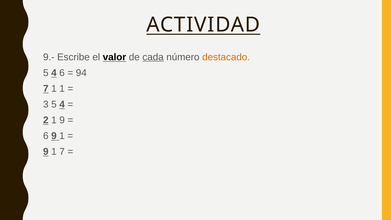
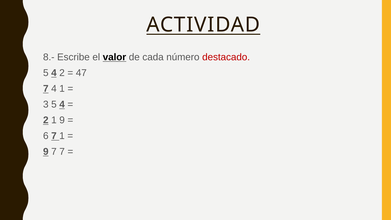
9.-: 9.- -> 8.-
cada underline: present -> none
destacado colour: orange -> red
4 6: 6 -> 2
94: 94 -> 47
7 1: 1 -> 4
6 9: 9 -> 7
1 at (54, 152): 1 -> 7
